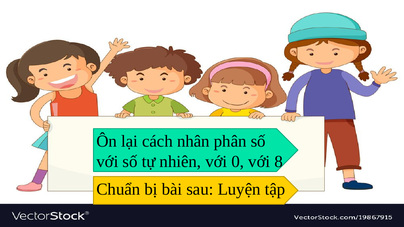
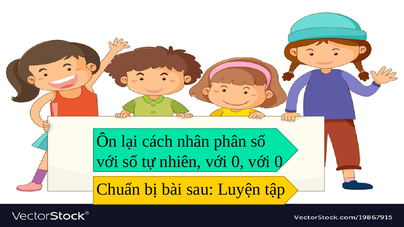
0 với 8: 8 -> 0
